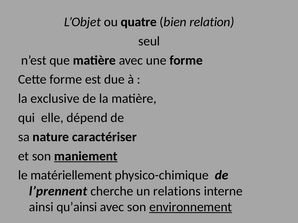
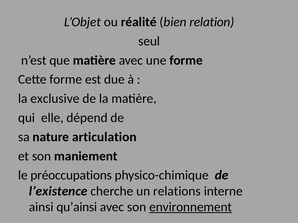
quatre: quatre -> réalité
caractériser: caractériser -> articulation
maniement underline: present -> none
matériellement: matériellement -> préoccupations
l’prennent: l’prennent -> l’existence
